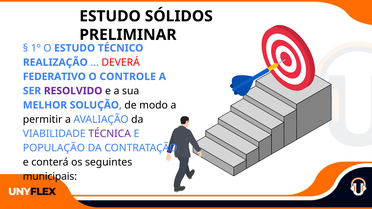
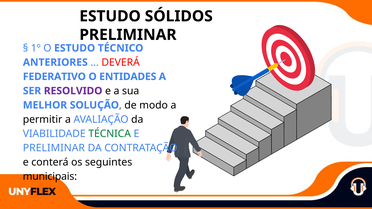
REALIZAÇÃO: REALIZAÇÃO -> ANTERIORES
CONTROLE: CONTROLE -> ENTIDADES
TÉCNICA colour: purple -> green
POPULAÇÃO at (54, 148): POPULAÇÃO -> PRELIMINAR
